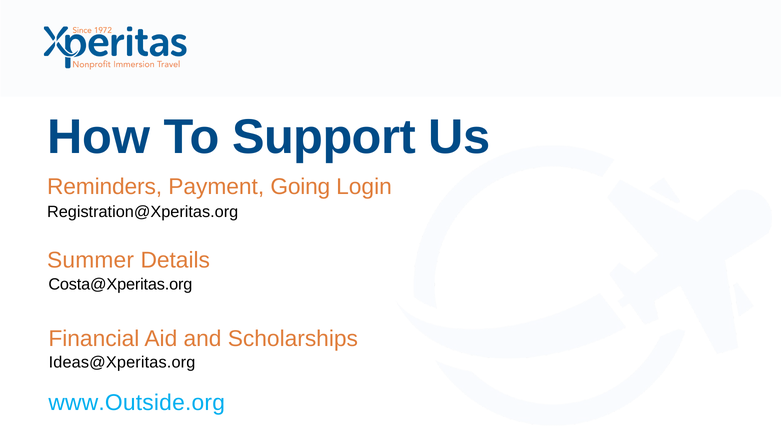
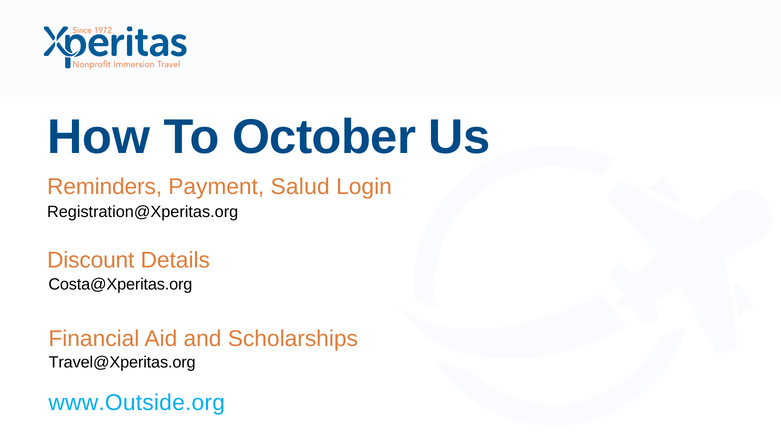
Support: Support -> October
Going: Going -> Salud
Summer: Summer -> Discount
Ideas@Xperitas.org: Ideas@Xperitas.org -> Travel@Xperitas.org
